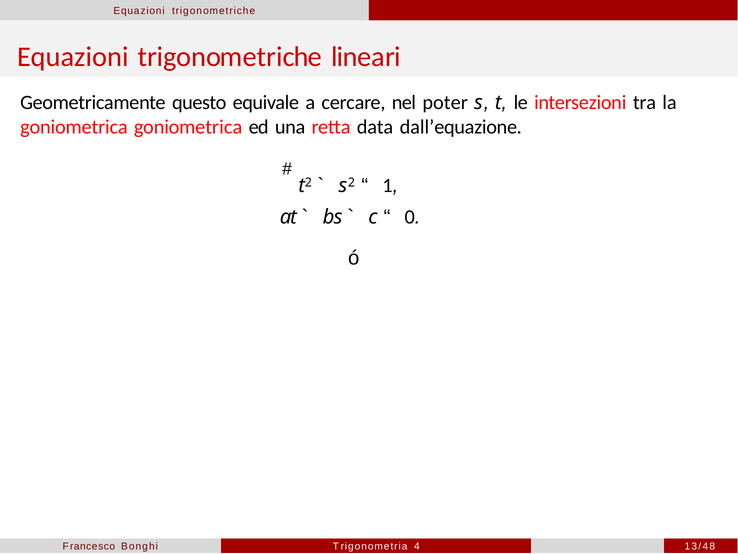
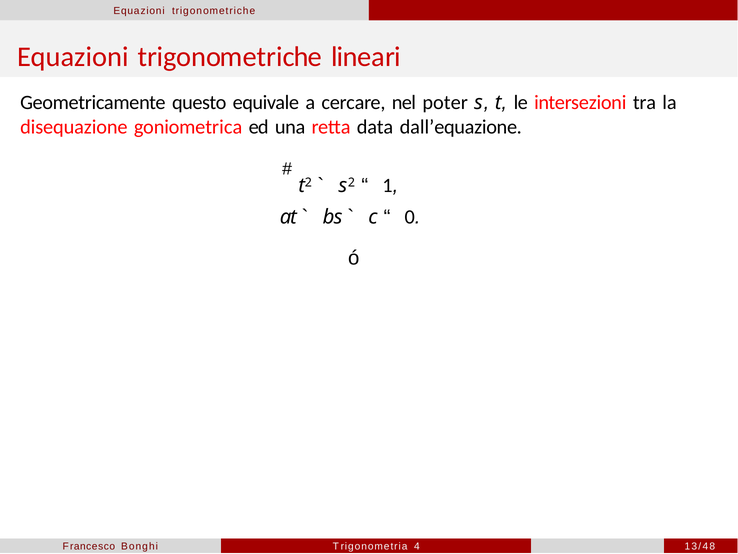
goniometrica at (74, 127): goniometrica -> disequazione
